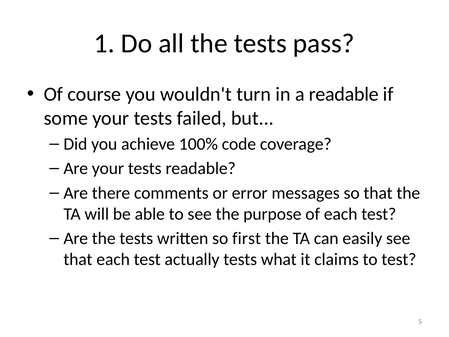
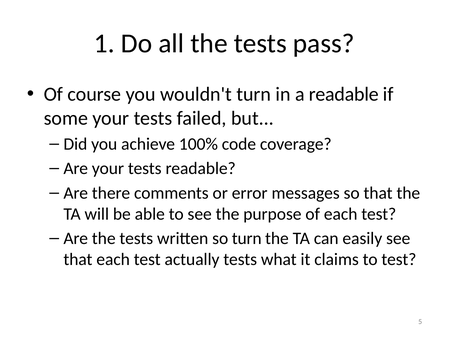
so first: first -> turn
